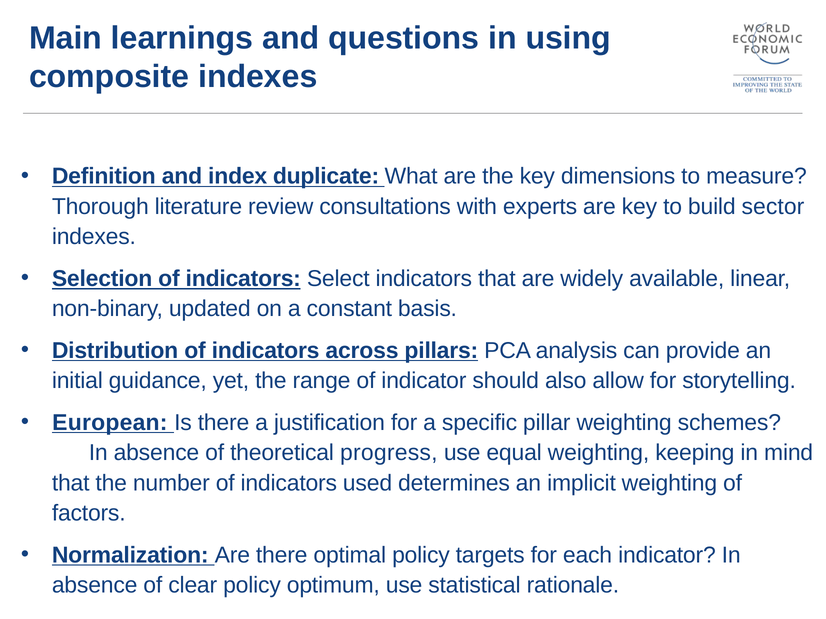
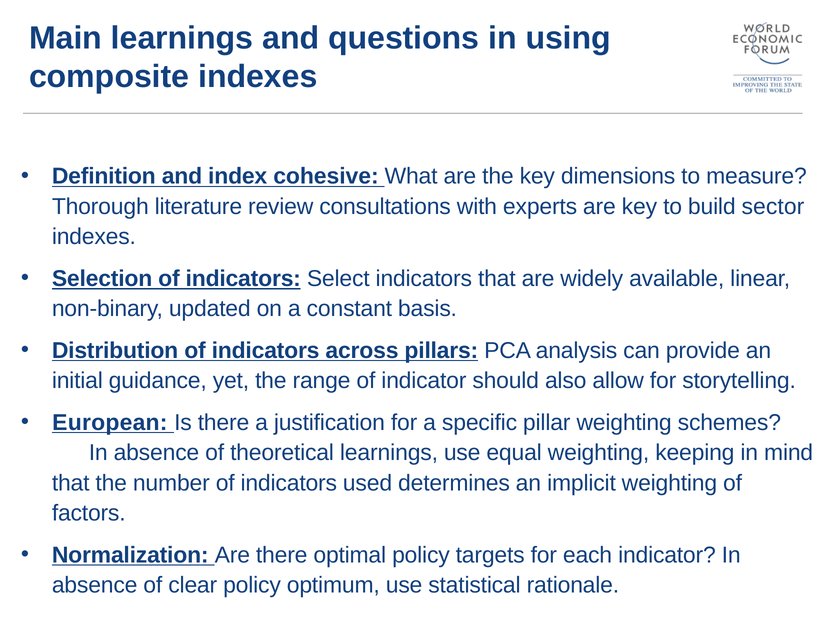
duplicate: duplicate -> cohesive
theoretical progress: progress -> learnings
